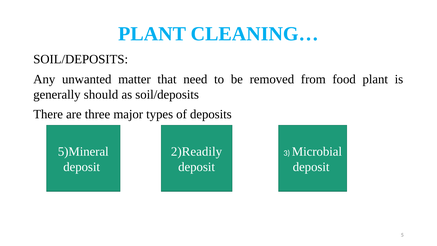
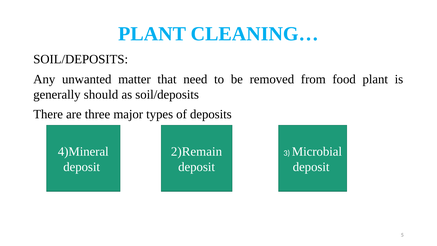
5)Mineral: 5)Mineral -> 4)Mineral
2)Readily: 2)Readily -> 2)Remain
